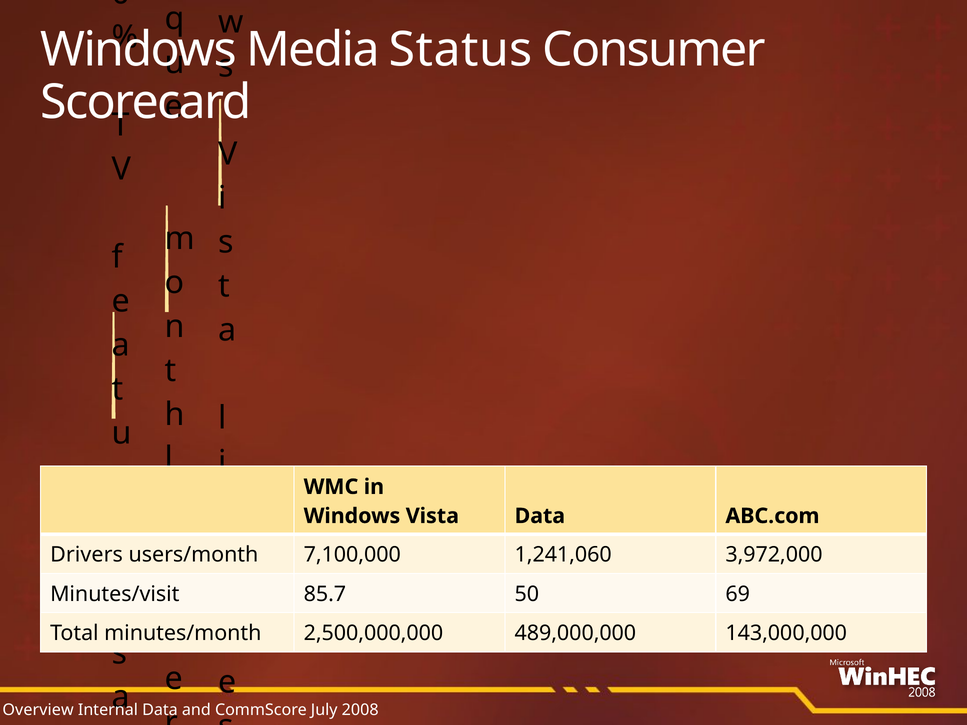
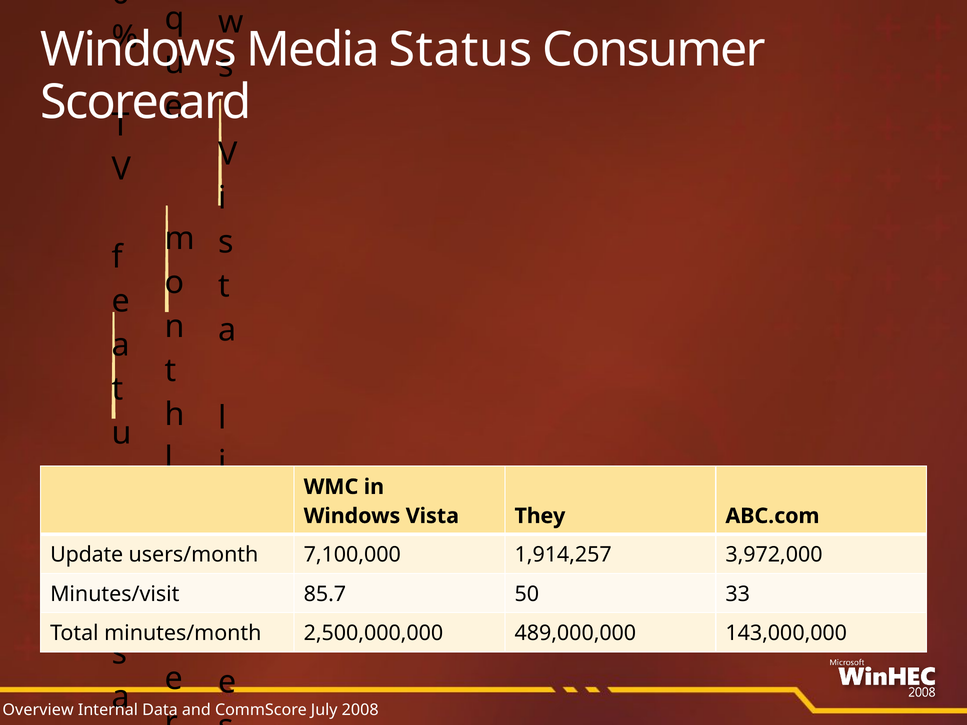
Vista Data: Data -> They
Drivers: Drivers -> Update
1,241,060: 1,241,060 -> 1,914,257
69: 69 -> 33
